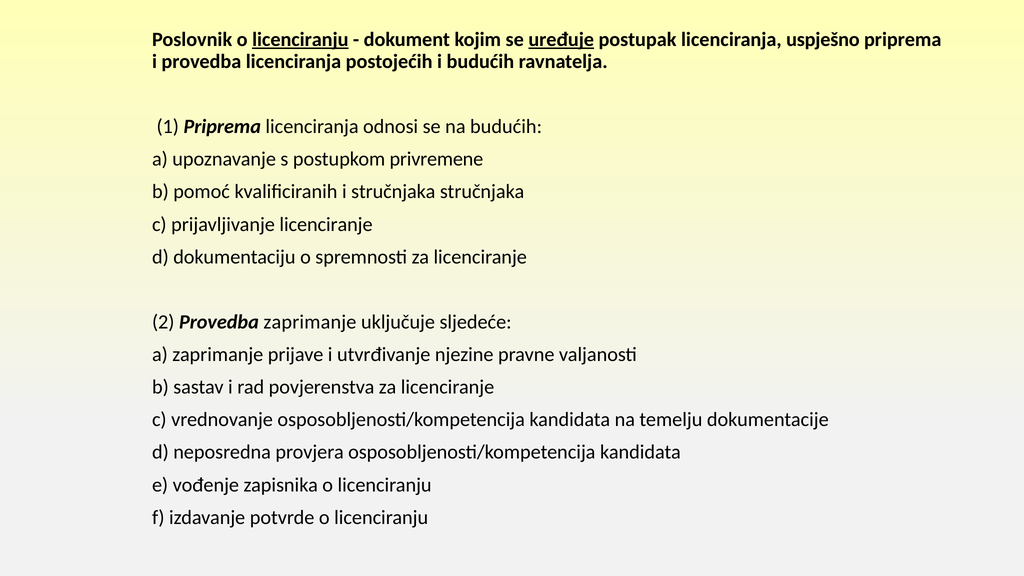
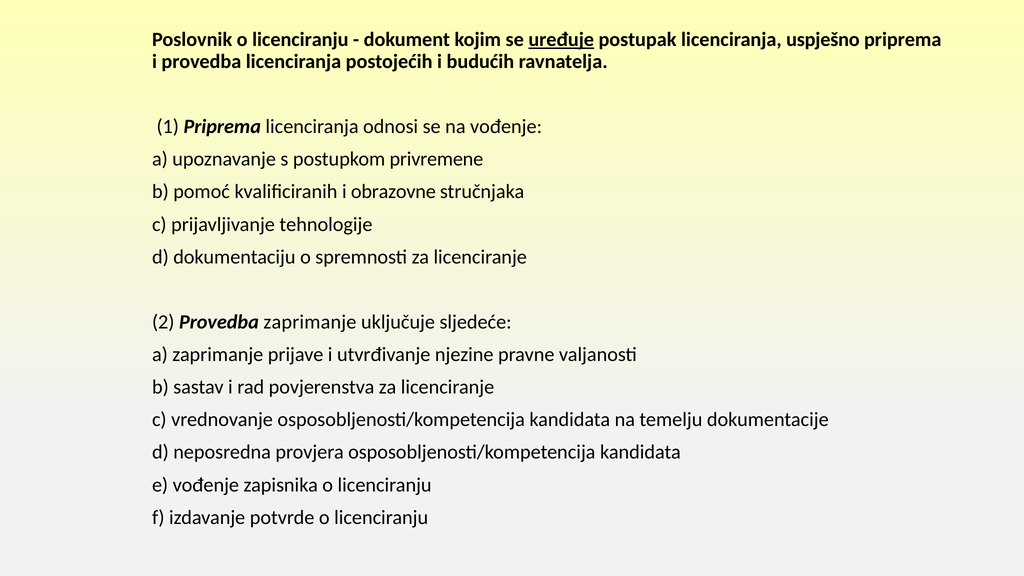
licenciranju at (300, 40) underline: present -> none
na budućih: budućih -> vođenje
i stručnjaka: stručnjaka -> obrazovne
prijavljivanje licenciranje: licenciranje -> tehnologije
